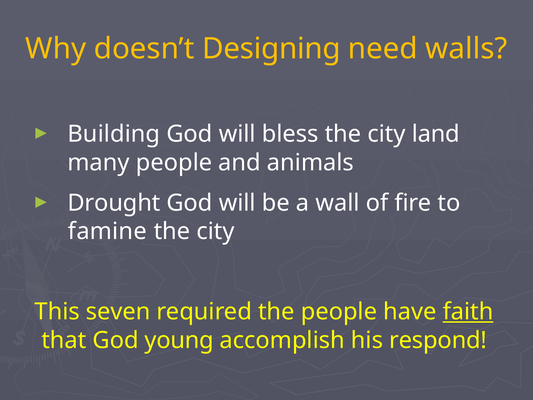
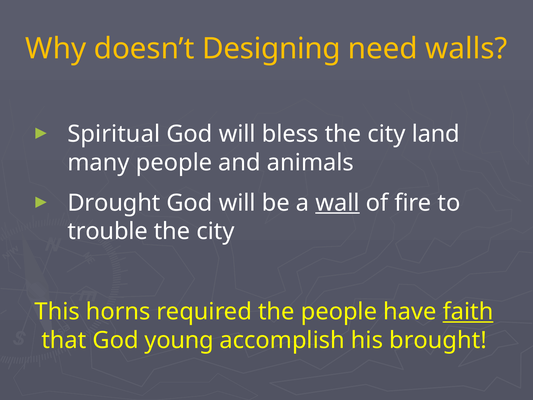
Building: Building -> Spiritual
wall underline: none -> present
famine: famine -> trouble
seven: seven -> horns
respond: respond -> brought
